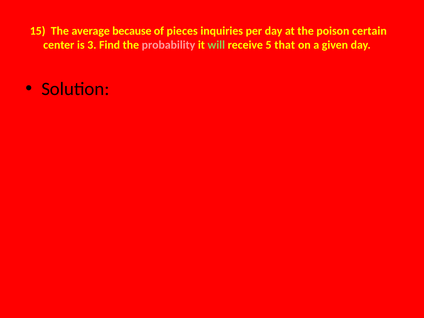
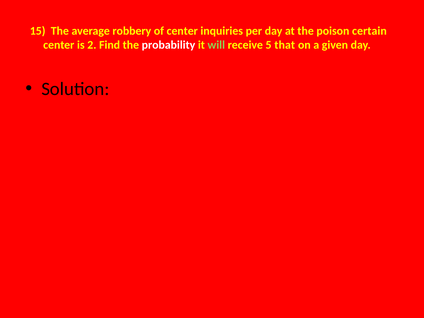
because: because -> robbery
of pieces: pieces -> center
3: 3 -> 2
probability colour: pink -> white
